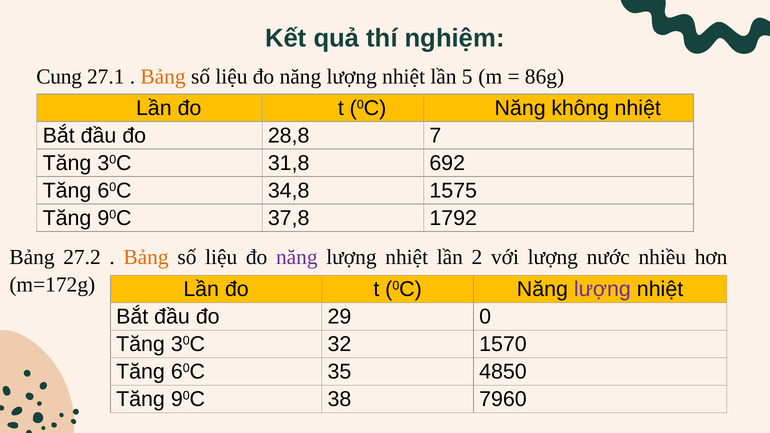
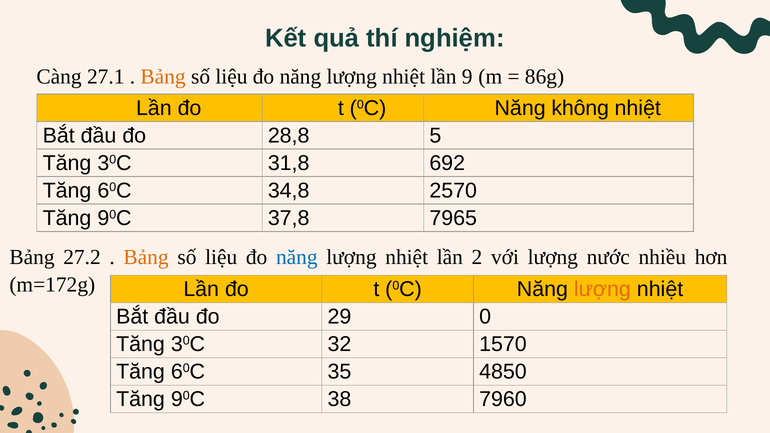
Cung: Cung -> Càng
5: 5 -> 9
7: 7 -> 5
1575: 1575 -> 2570
1792: 1792 -> 7965
năng at (297, 257) colour: purple -> blue
lượng at (602, 289) colour: purple -> orange
